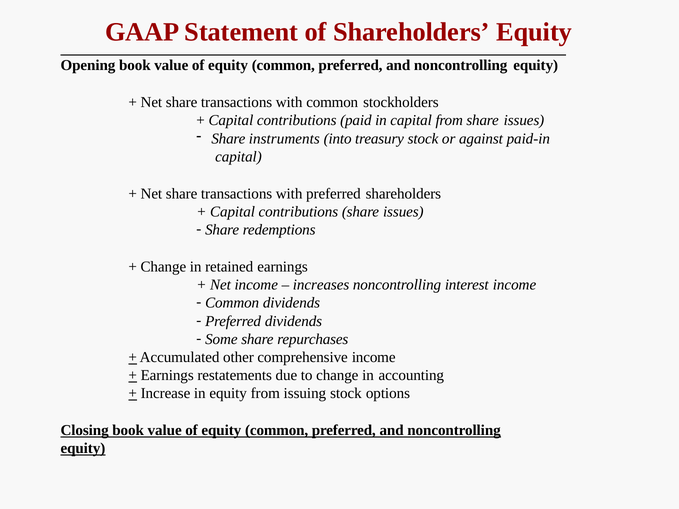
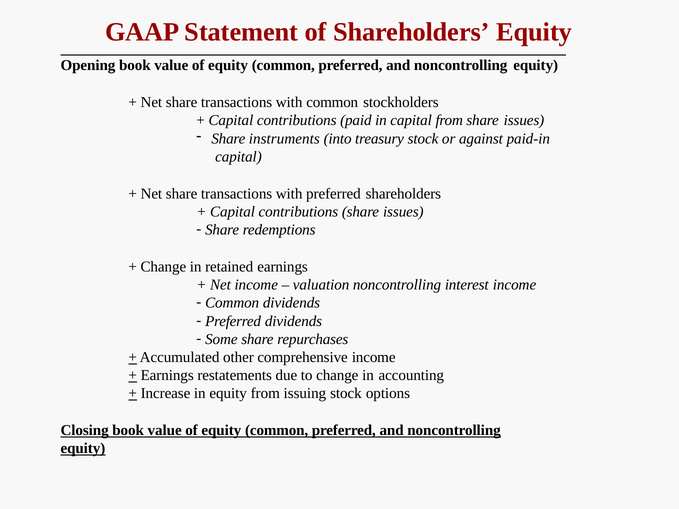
increases: increases -> valuation
